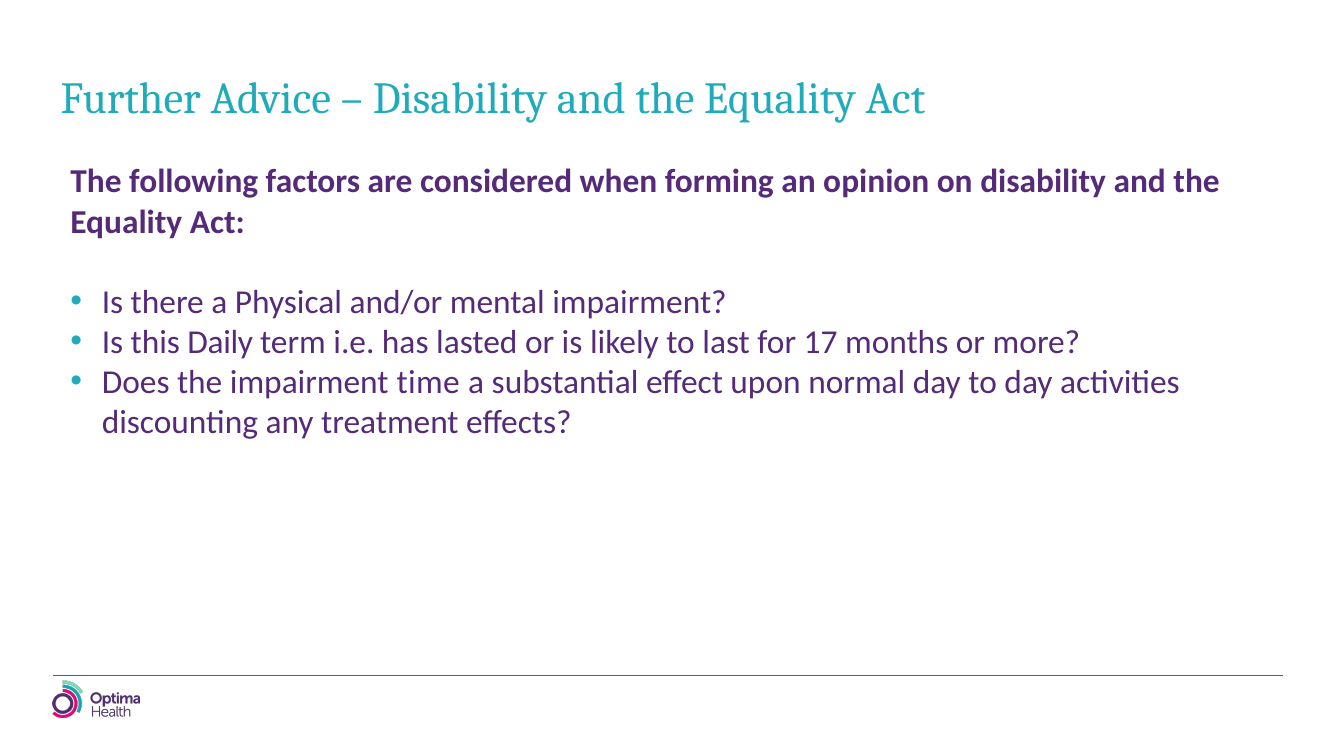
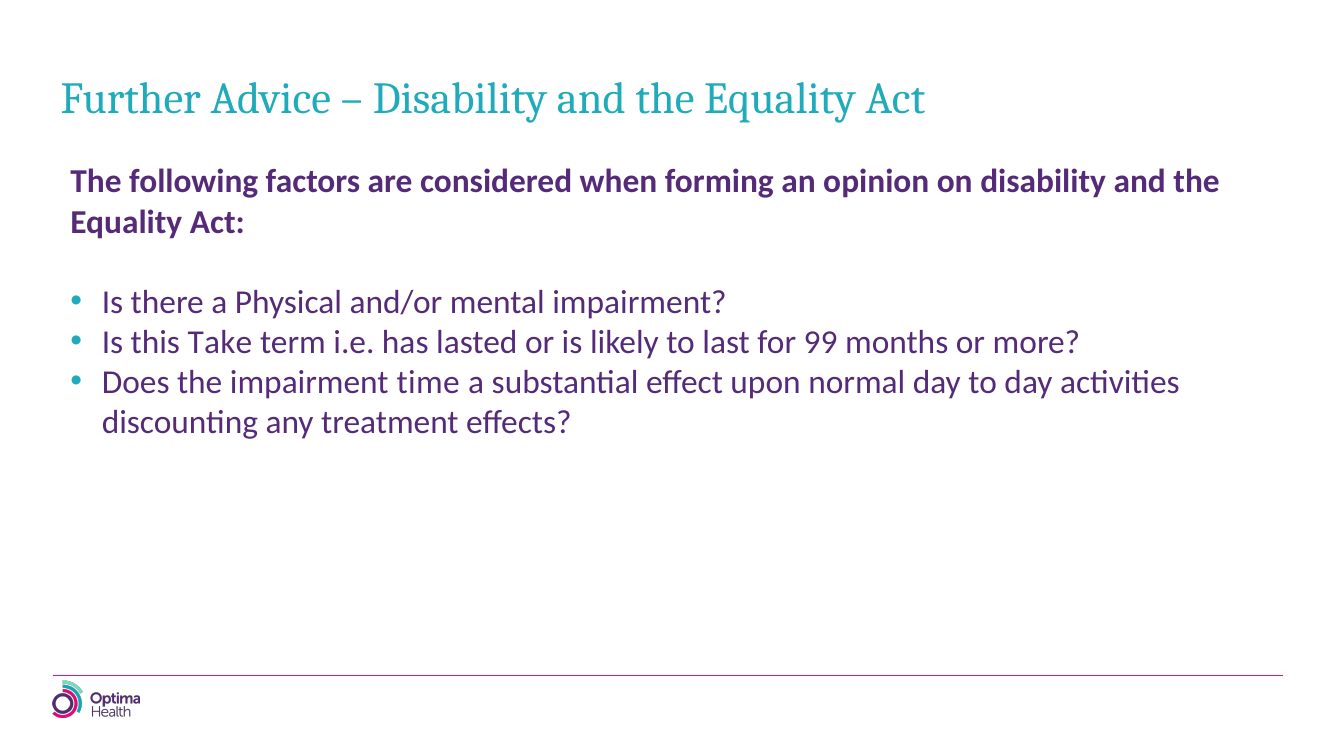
Daily: Daily -> Take
17: 17 -> 99
